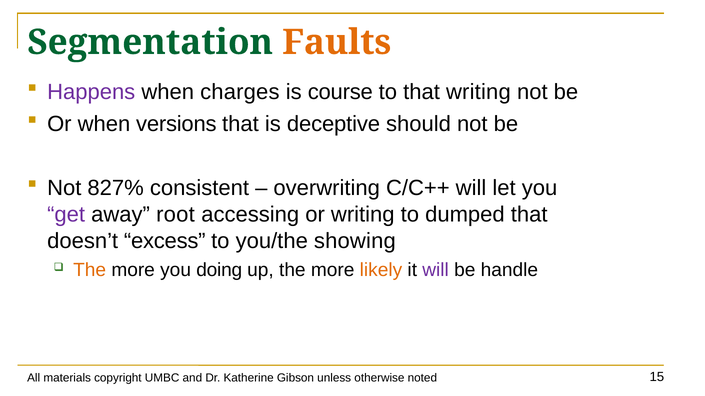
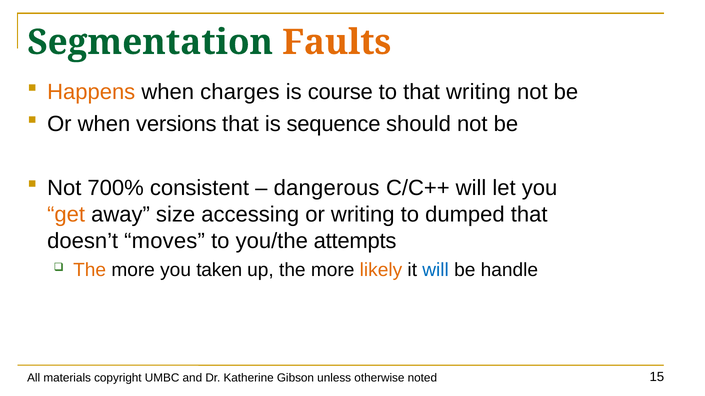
Happens colour: purple -> orange
deceptive: deceptive -> sequence
827%: 827% -> 700%
overwriting: overwriting -> dangerous
get colour: purple -> orange
root: root -> size
excess: excess -> moves
showing: showing -> attempts
doing: doing -> taken
will at (436, 270) colour: purple -> blue
